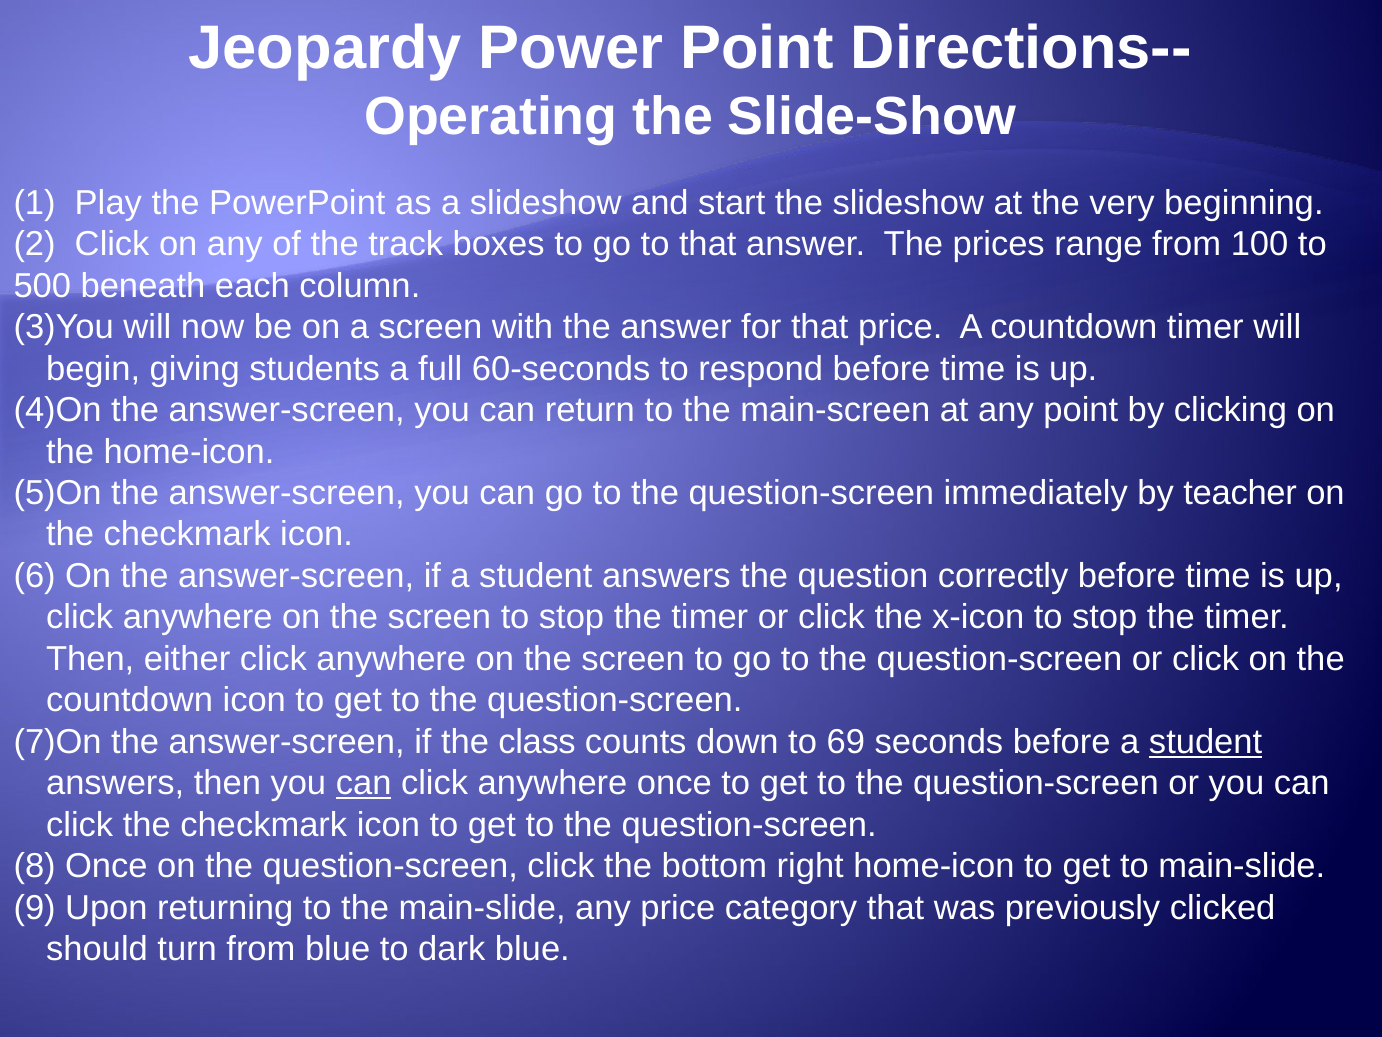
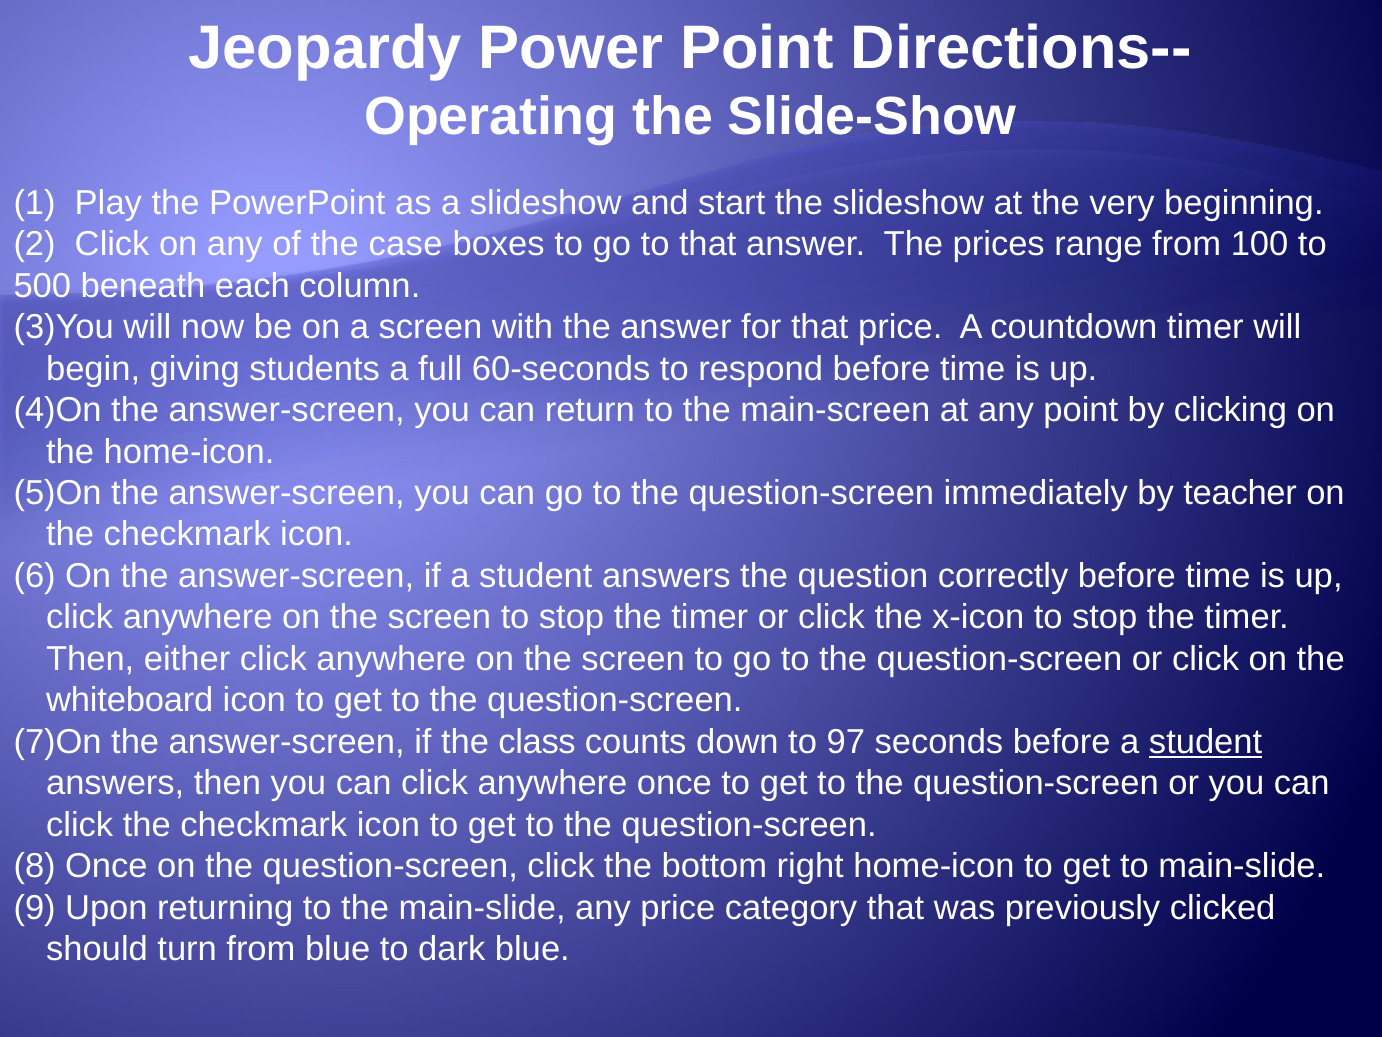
track: track -> case
countdown at (130, 700): countdown -> whiteboard
69: 69 -> 97
can at (364, 783) underline: present -> none
